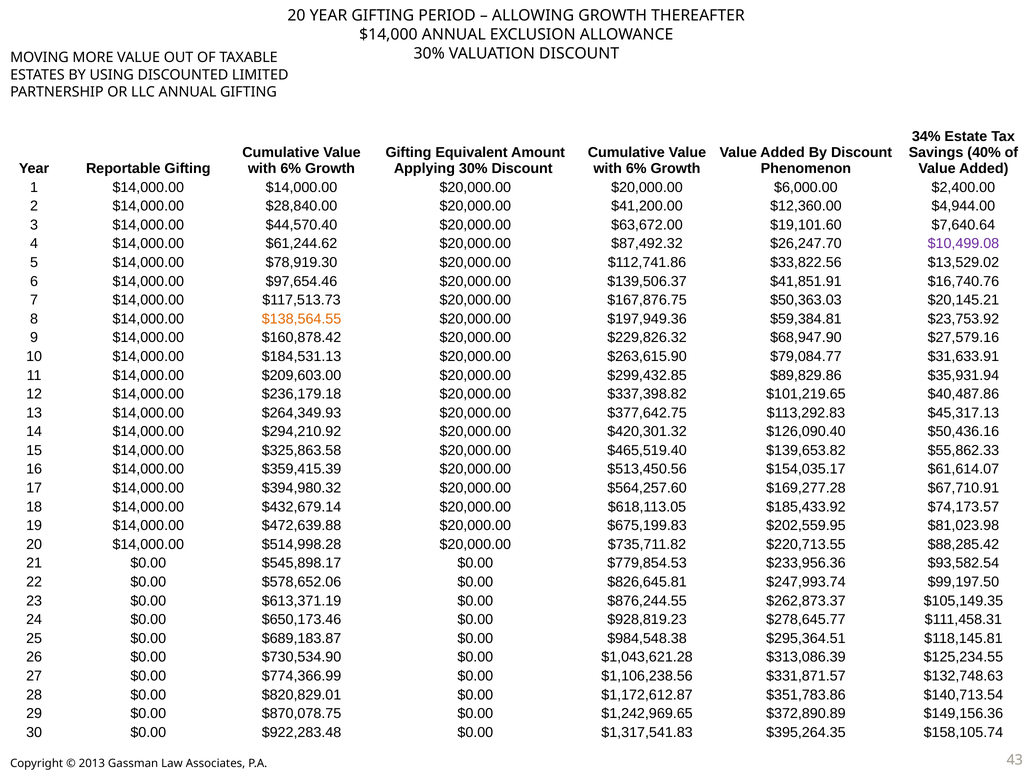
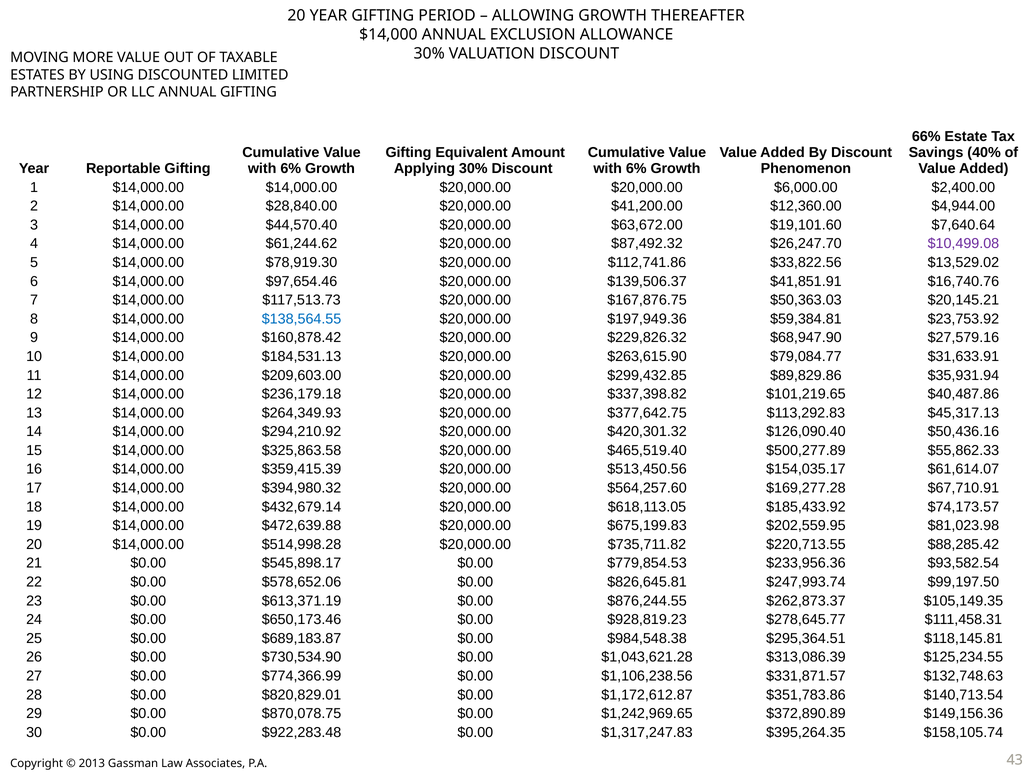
34%: 34% -> 66%
$138,564.55 colour: orange -> blue
$139,653.82: $139,653.82 -> $500,277.89
$1,317,541.83: $1,317,541.83 -> $1,317,247.83
